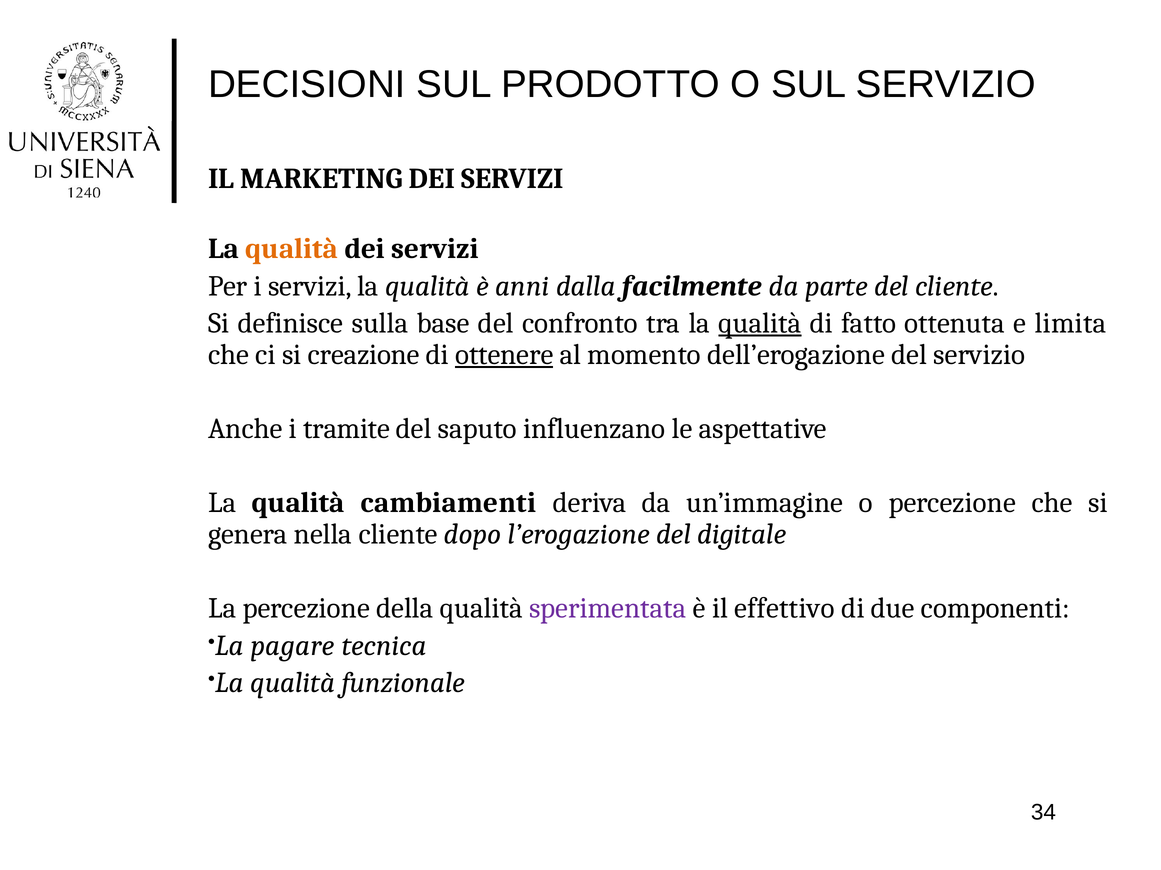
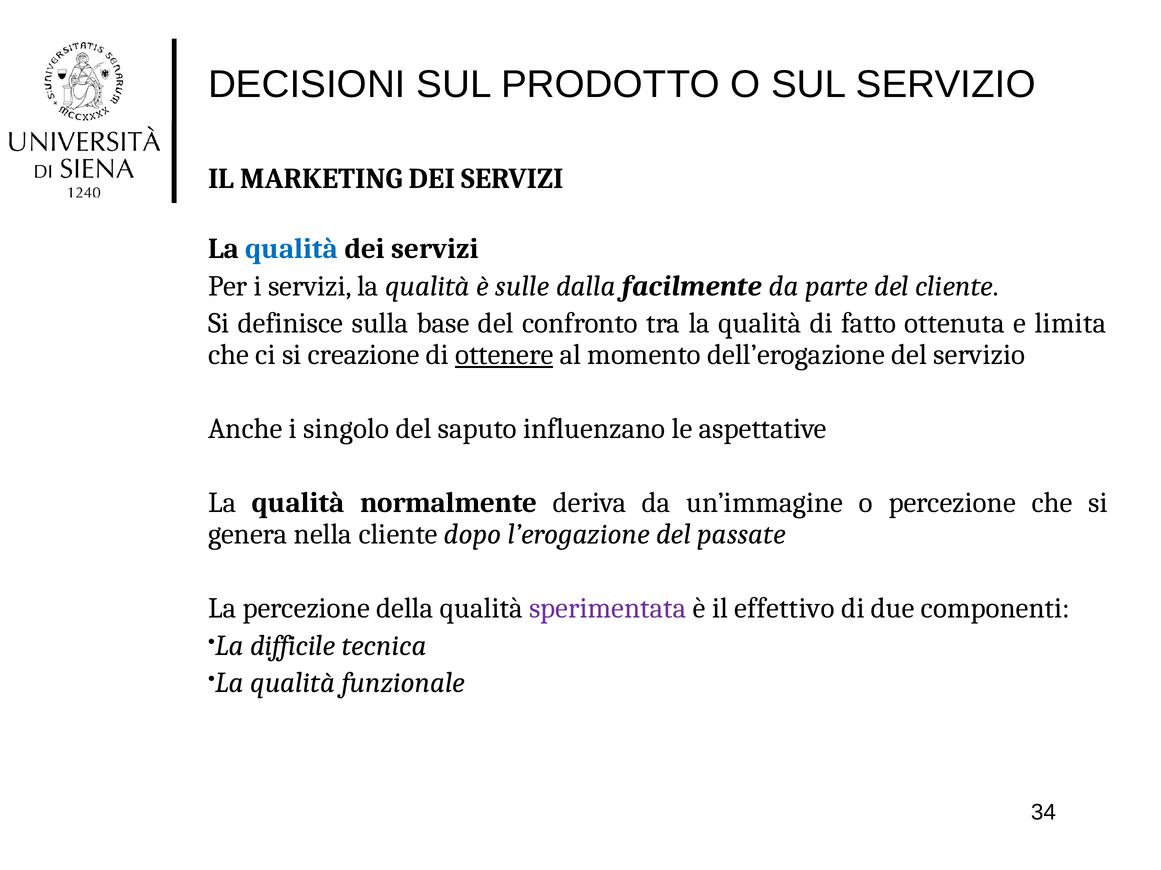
qualità at (292, 249) colour: orange -> blue
anni: anni -> sulle
qualità at (760, 323) underline: present -> none
tramite: tramite -> singolo
cambiamenti: cambiamenti -> normalmente
digitale: digitale -> passate
pagare: pagare -> difficile
